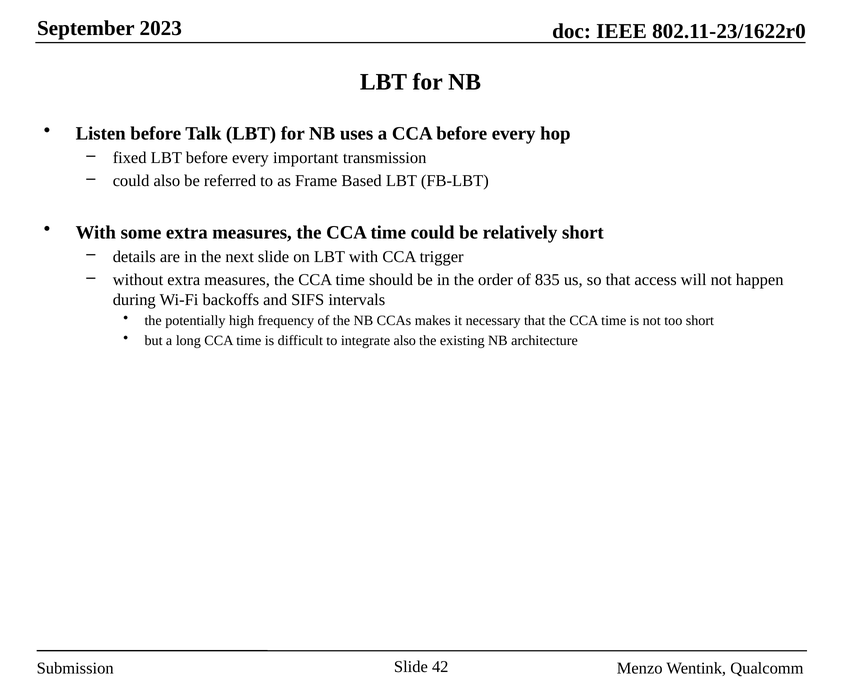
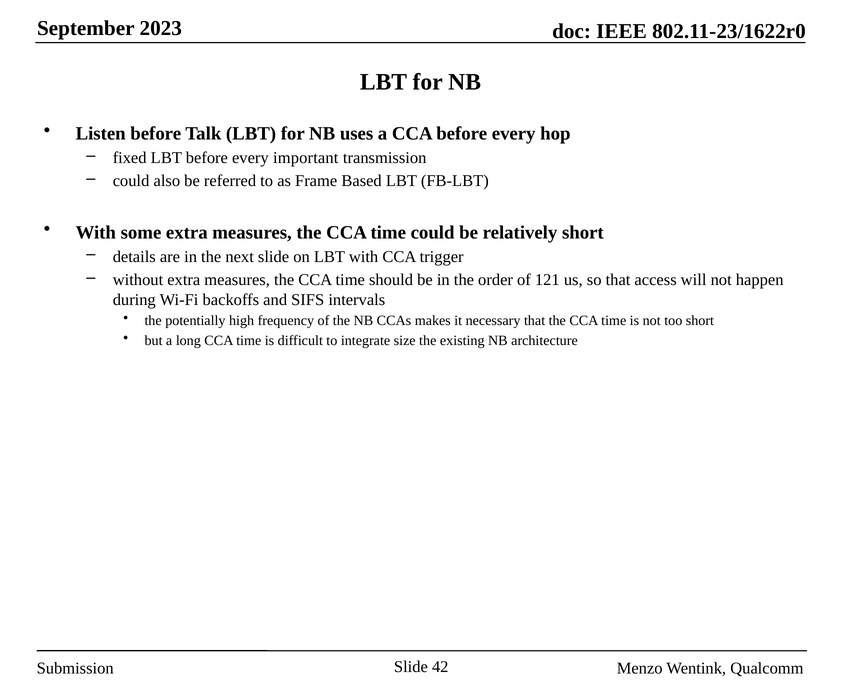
835: 835 -> 121
integrate also: also -> size
